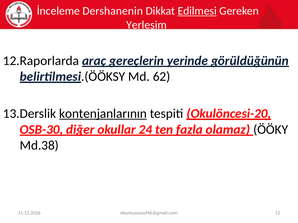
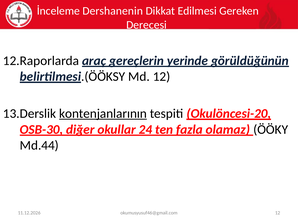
Edilmesi underline: present -> none
Yerleşim: Yerleşim -> Derecesi
Md 62: 62 -> 12
Md.38: Md.38 -> Md.44
